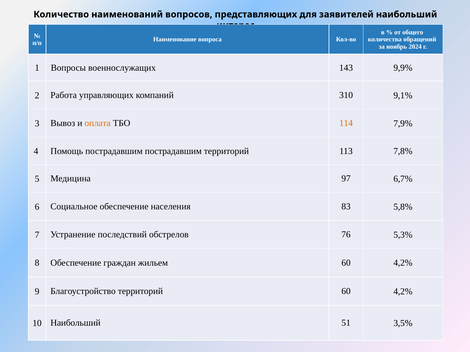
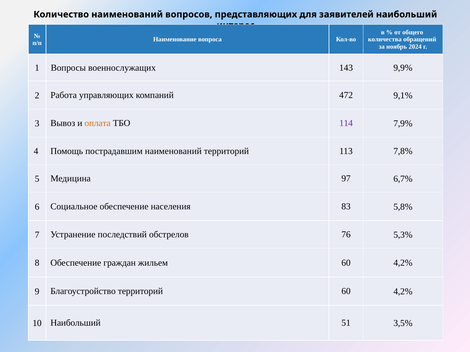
310: 310 -> 472
114 colour: orange -> purple
пострадавшим пострадавшим: пострадавшим -> наименований
